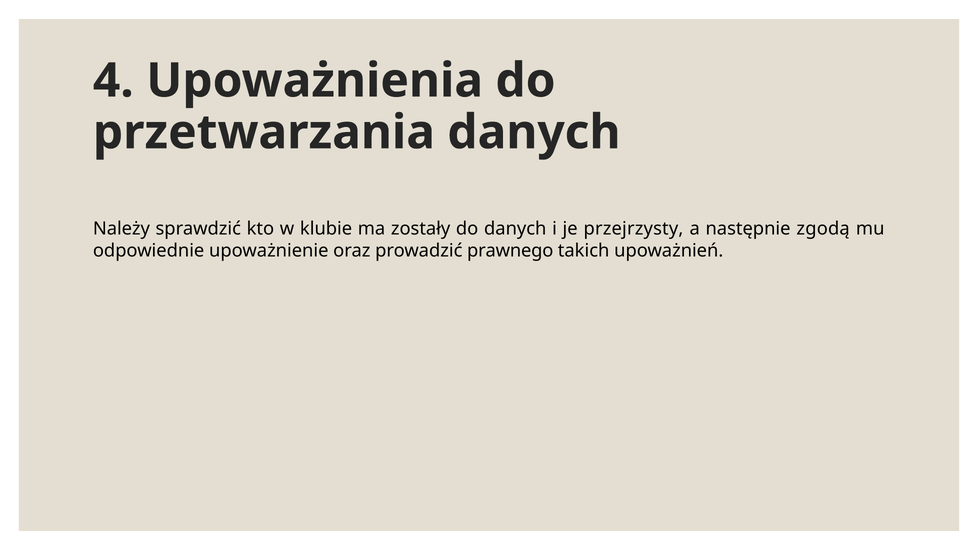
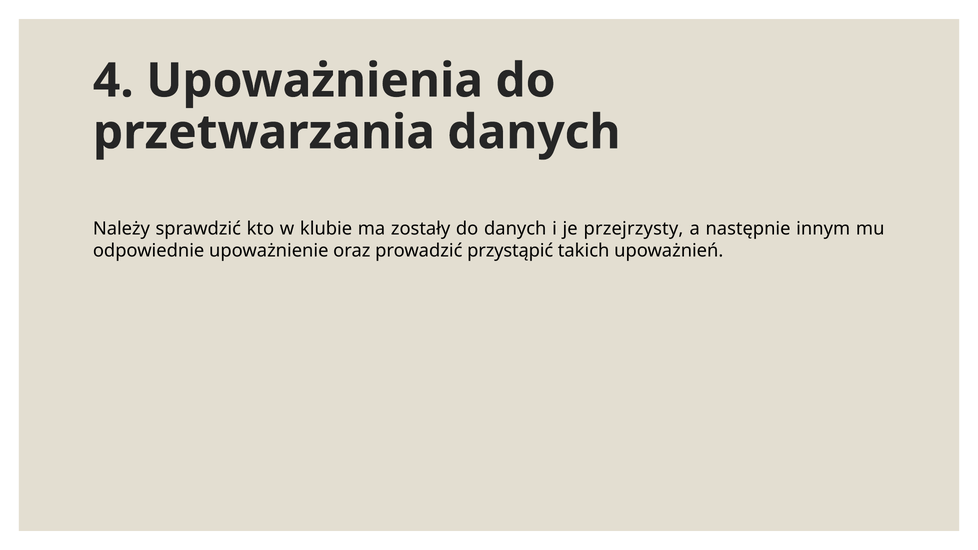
zgodą: zgodą -> innym
prawnego: prawnego -> przystąpić
